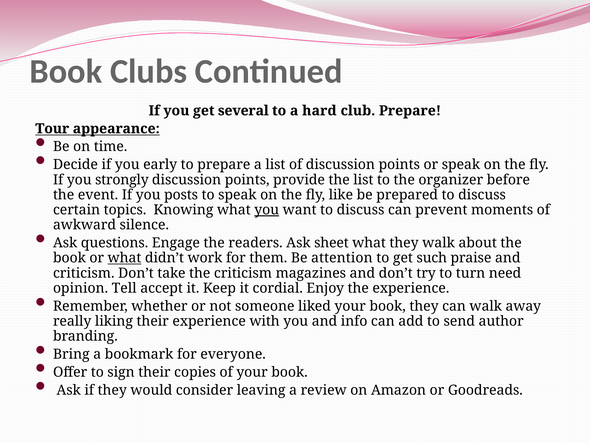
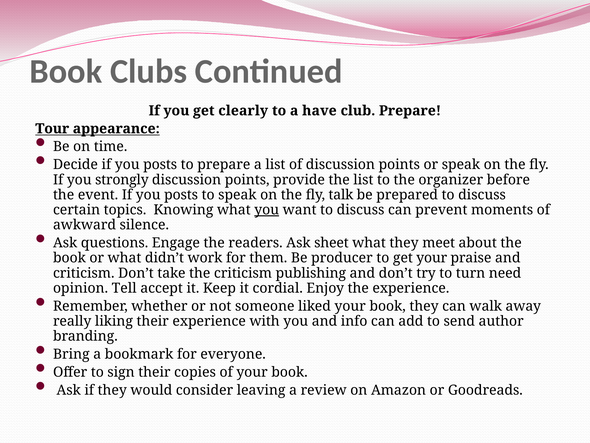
several: several -> clearly
hard: hard -> have
Decide if you early: early -> posts
like: like -> talk
they walk: walk -> meet
what at (124, 258) underline: present -> none
attention: attention -> producer
get such: such -> your
magazines: magazines -> publishing
